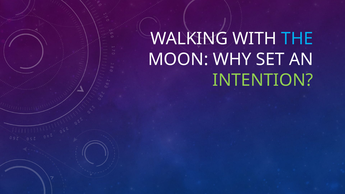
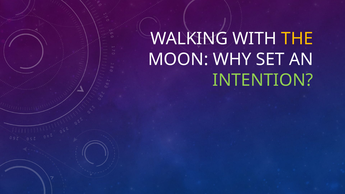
THE colour: light blue -> yellow
